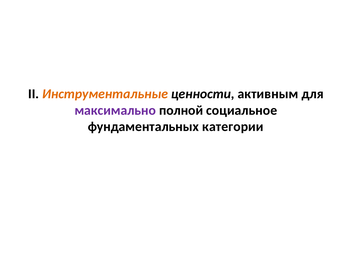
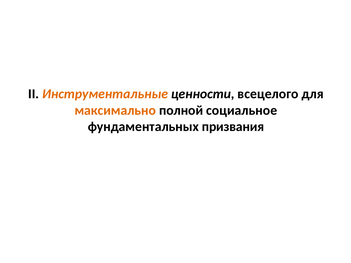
активным: активным -> всецелого
максимально colour: purple -> orange
категории: категории -> призвания
